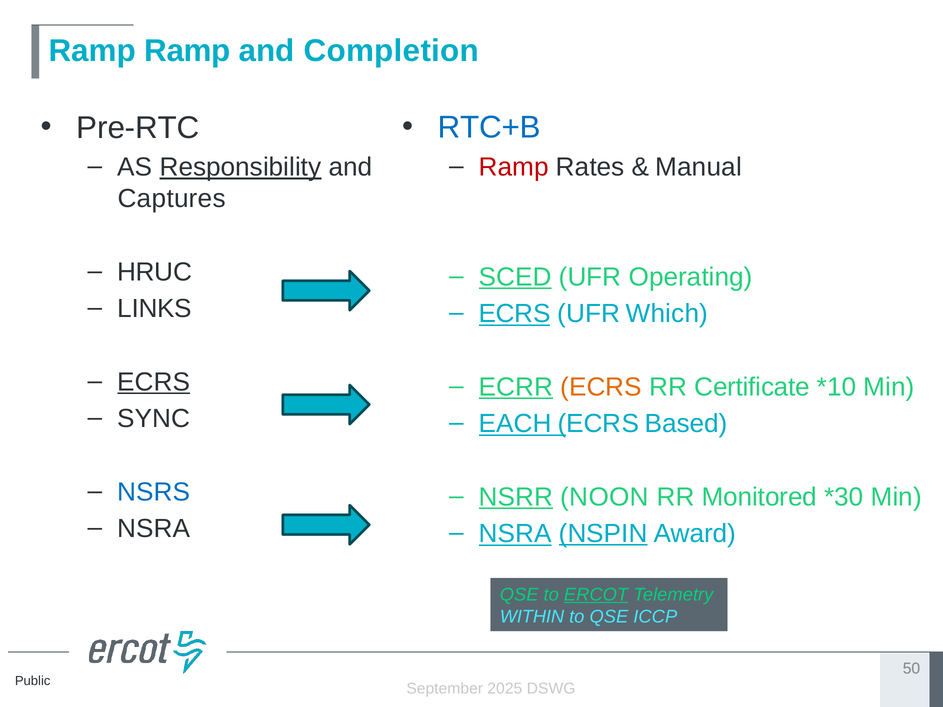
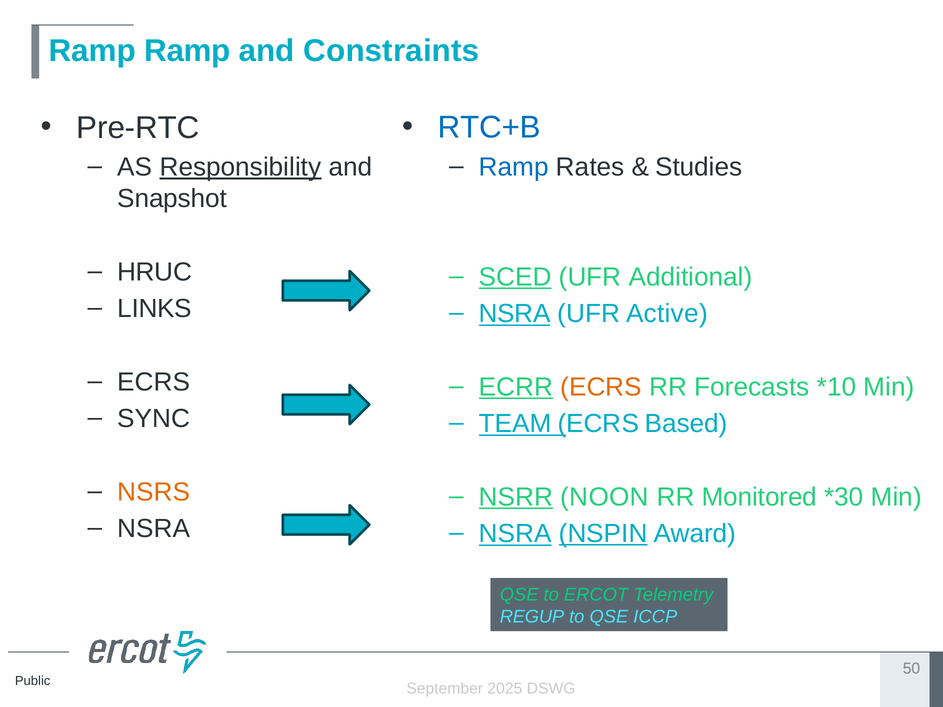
Completion: Completion -> Constraints
Ramp at (514, 167) colour: red -> blue
Manual: Manual -> Studies
Captures: Captures -> Snapshot
Operating: Operating -> Additional
ECRS at (515, 314): ECRS -> NSRA
Which: Which -> Active
ECRS at (154, 382) underline: present -> none
Certificate: Certificate -> Forecasts
EACH: EACH -> TEAM
NSRS colour: blue -> orange
ERCOT underline: present -> none
WITHIN: WITHIN -> REGUP
